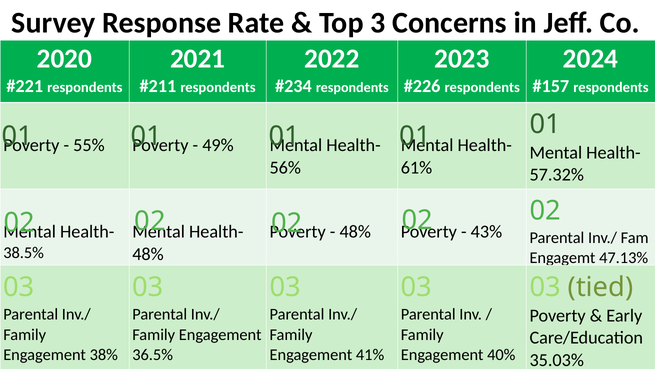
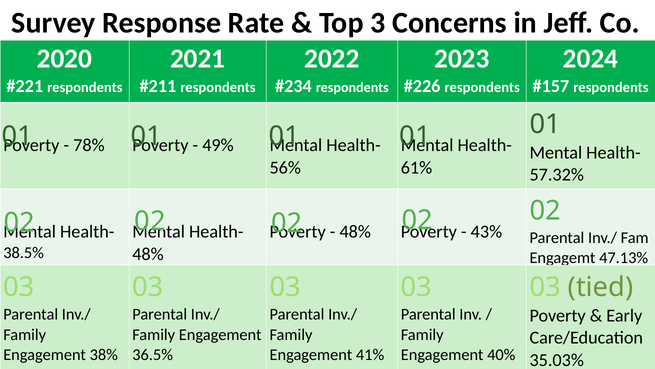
55%: 55% -> 78%
